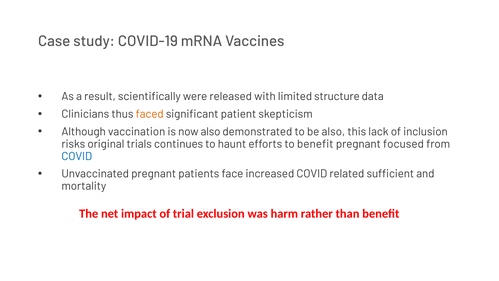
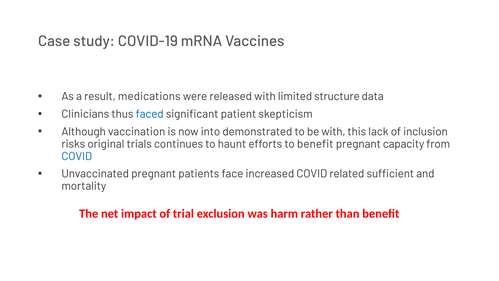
scientifically: scientifically -> medications
faced colour: orange -> blue
now also: also -> into
be also: also -> with
focused: focused -> capacity
